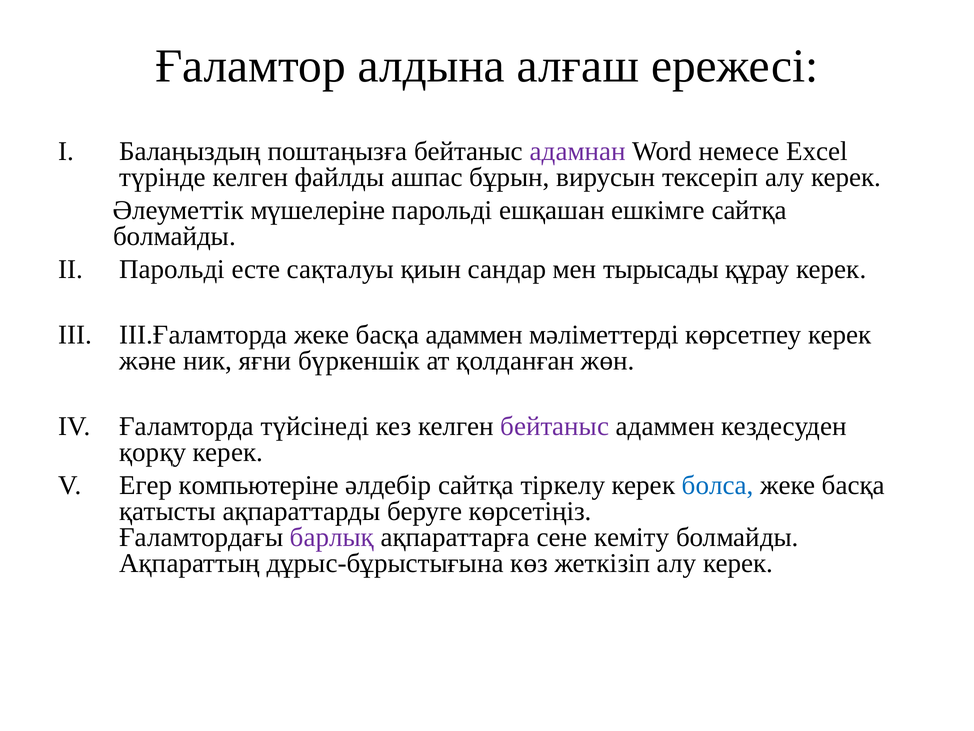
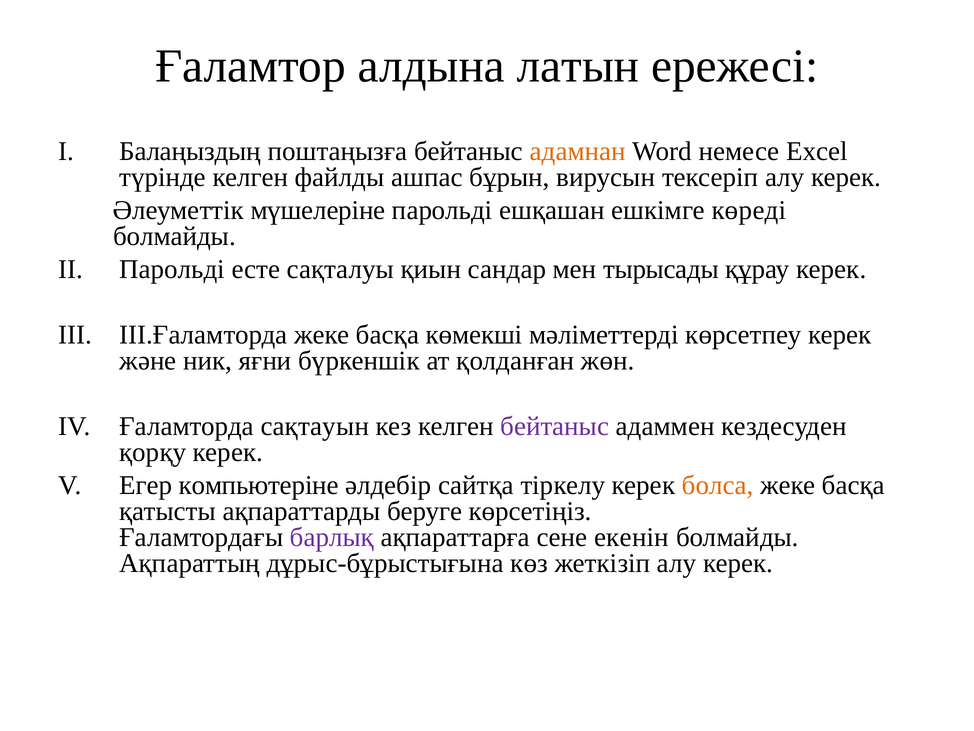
алғаш: алғаш -> латын
адамнан colour: purple -> orange
ешкімге сайтқа: сайтқа -> көреді
басқа адаммен: адаммен -> көмекші
түйсінеді: түйсінеді -> сақтауын
болса colour: blue -> orange
кеміту: кеміту -> екенін
